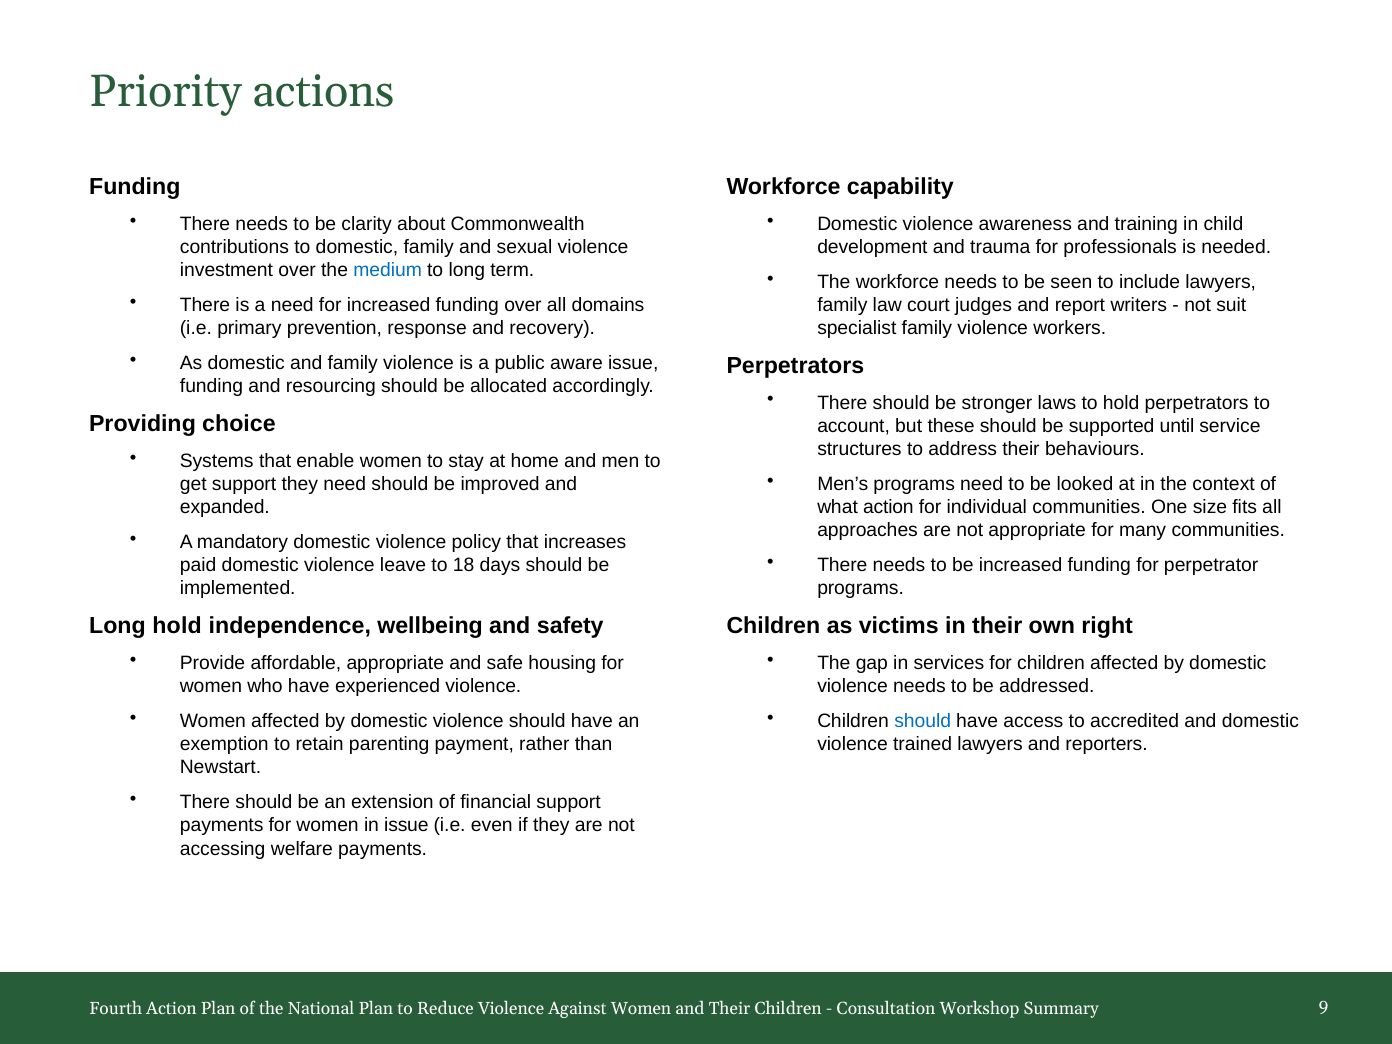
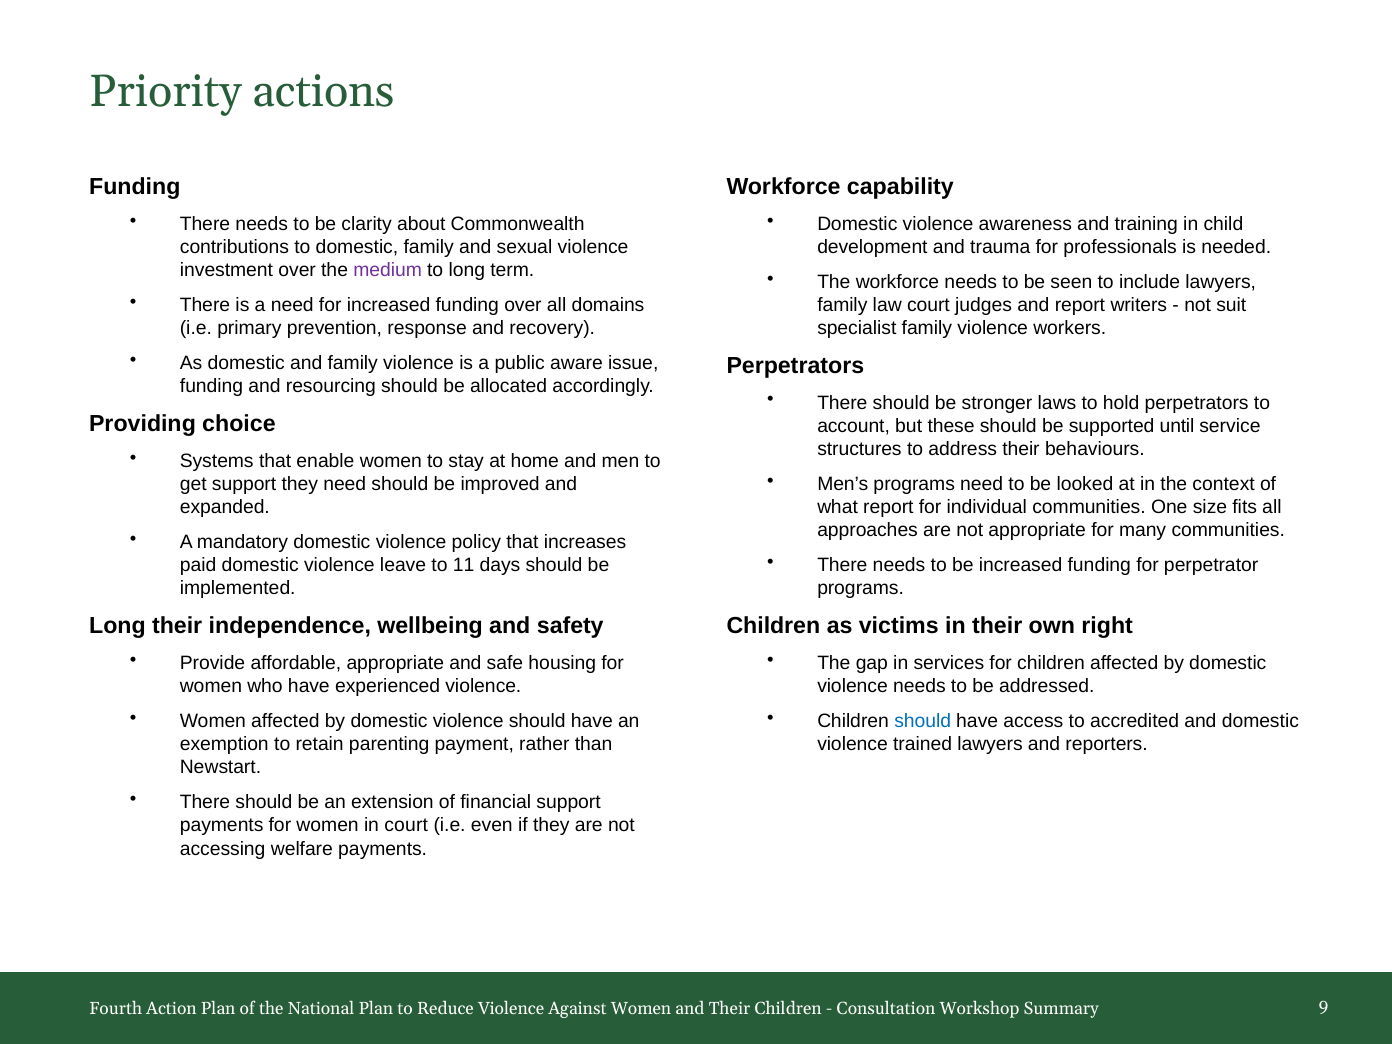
medium colour: blue -> purple
what action: action -> report
18: 18 -> 11
Long hold: hold -> their
in issue: issue -> court
